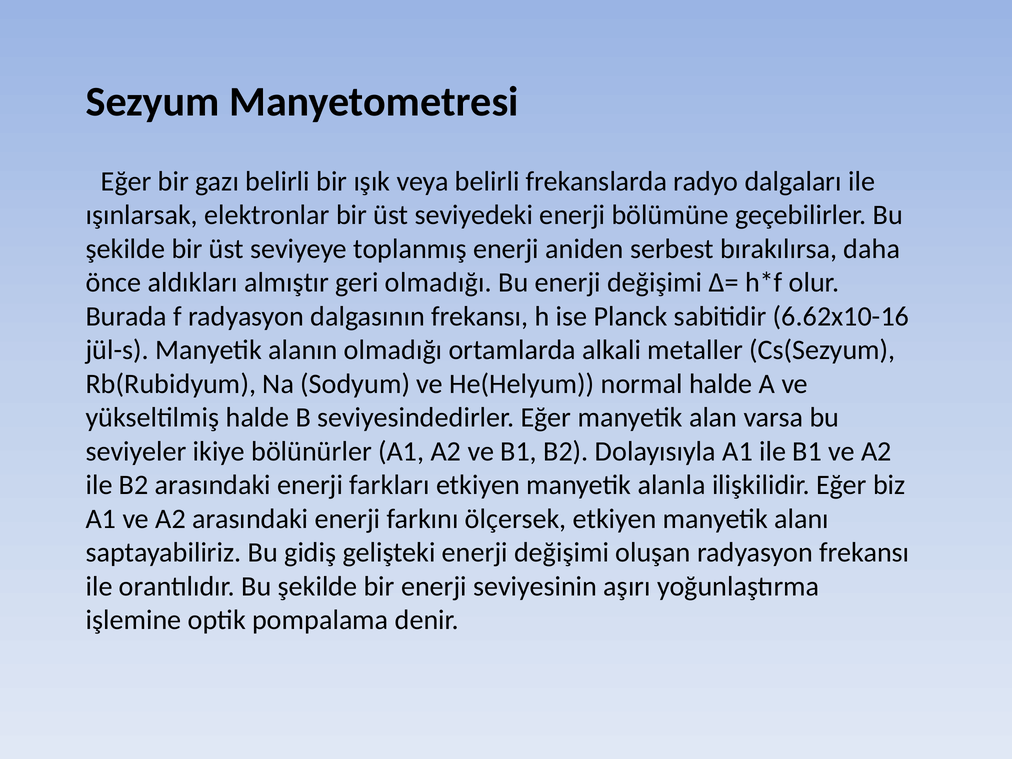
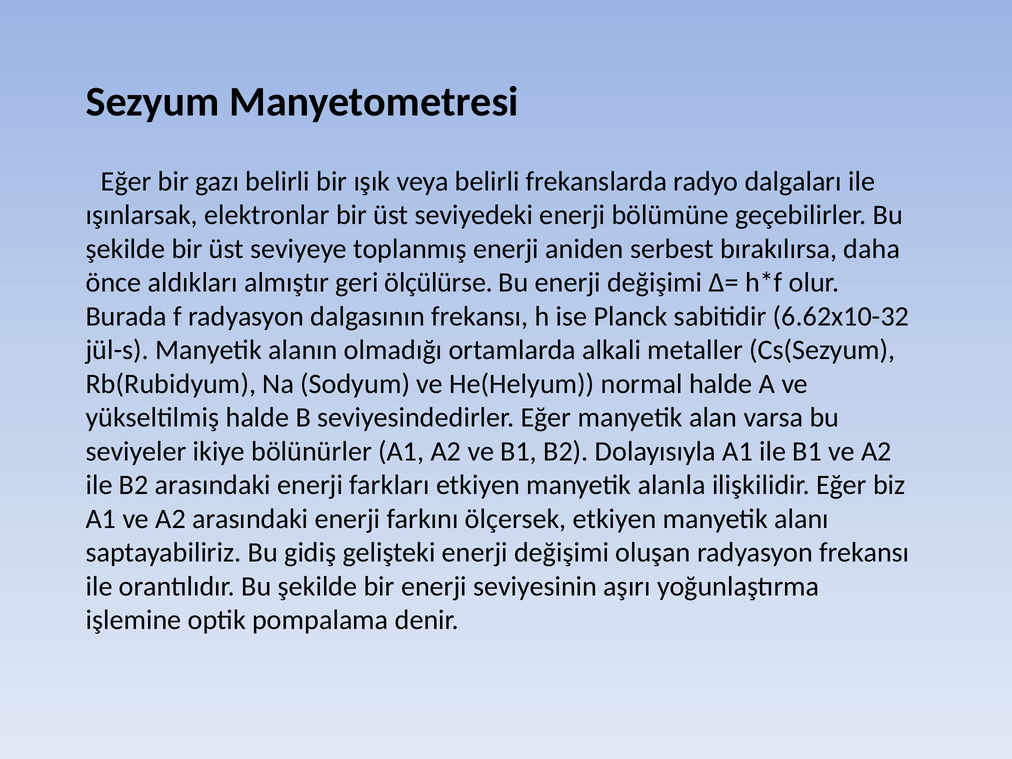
geri olmadığı: olmadığı -> ölçülürse
6.62x10-16: 6.62x10-16 -> 6.62x10-32
